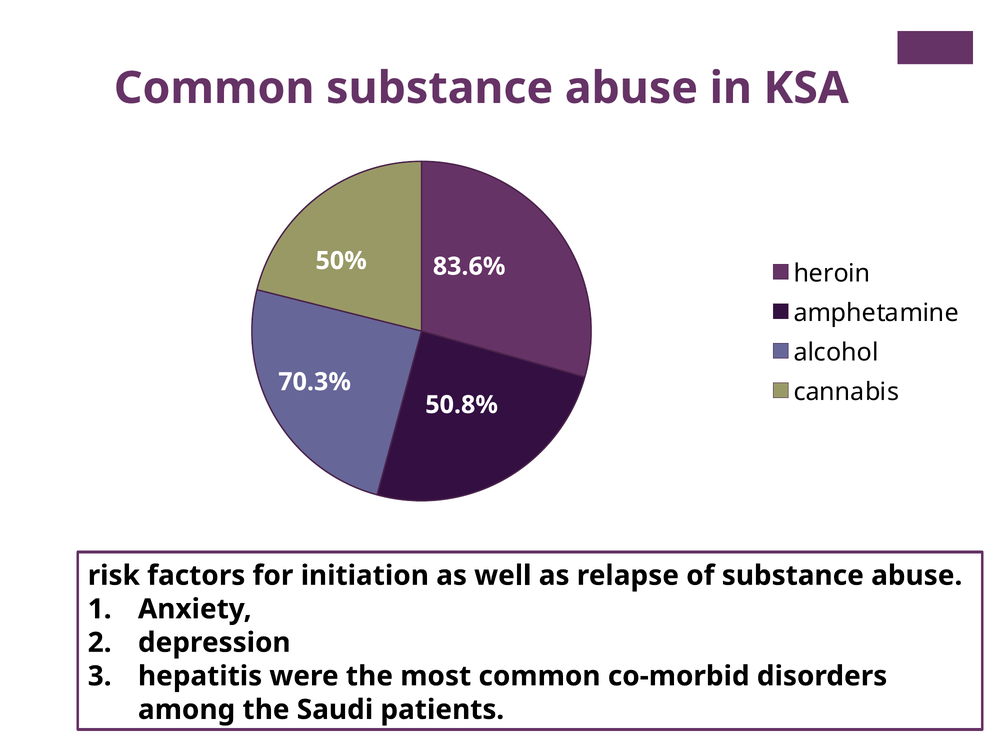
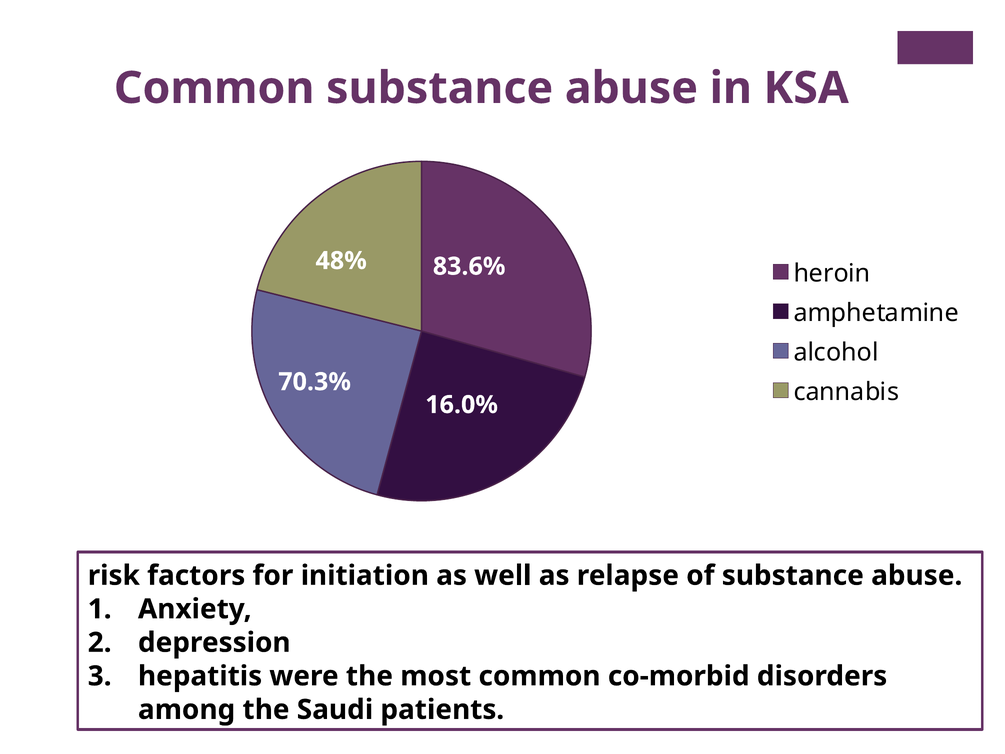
50%: 50% -> 48%
50.8%: 50.8% -> 16.0%
